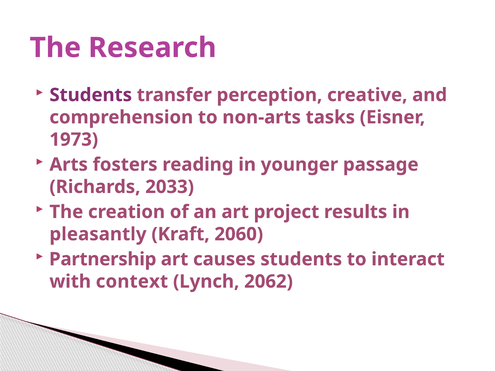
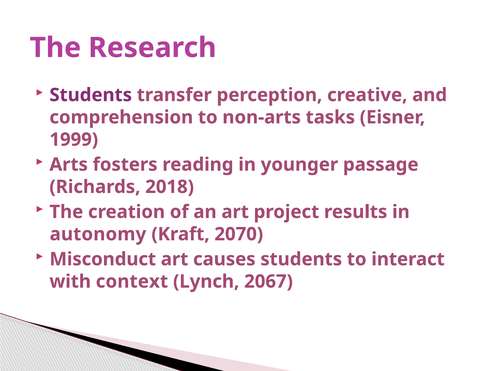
1973: 1973 -> 1999
2033: 2033 -> 2018
pleasantly: pleasantly -> autonomy
2060: 2060 -> 2070
Partnership: Partnership -> Misconduct
2062: 2062 -> 2067
